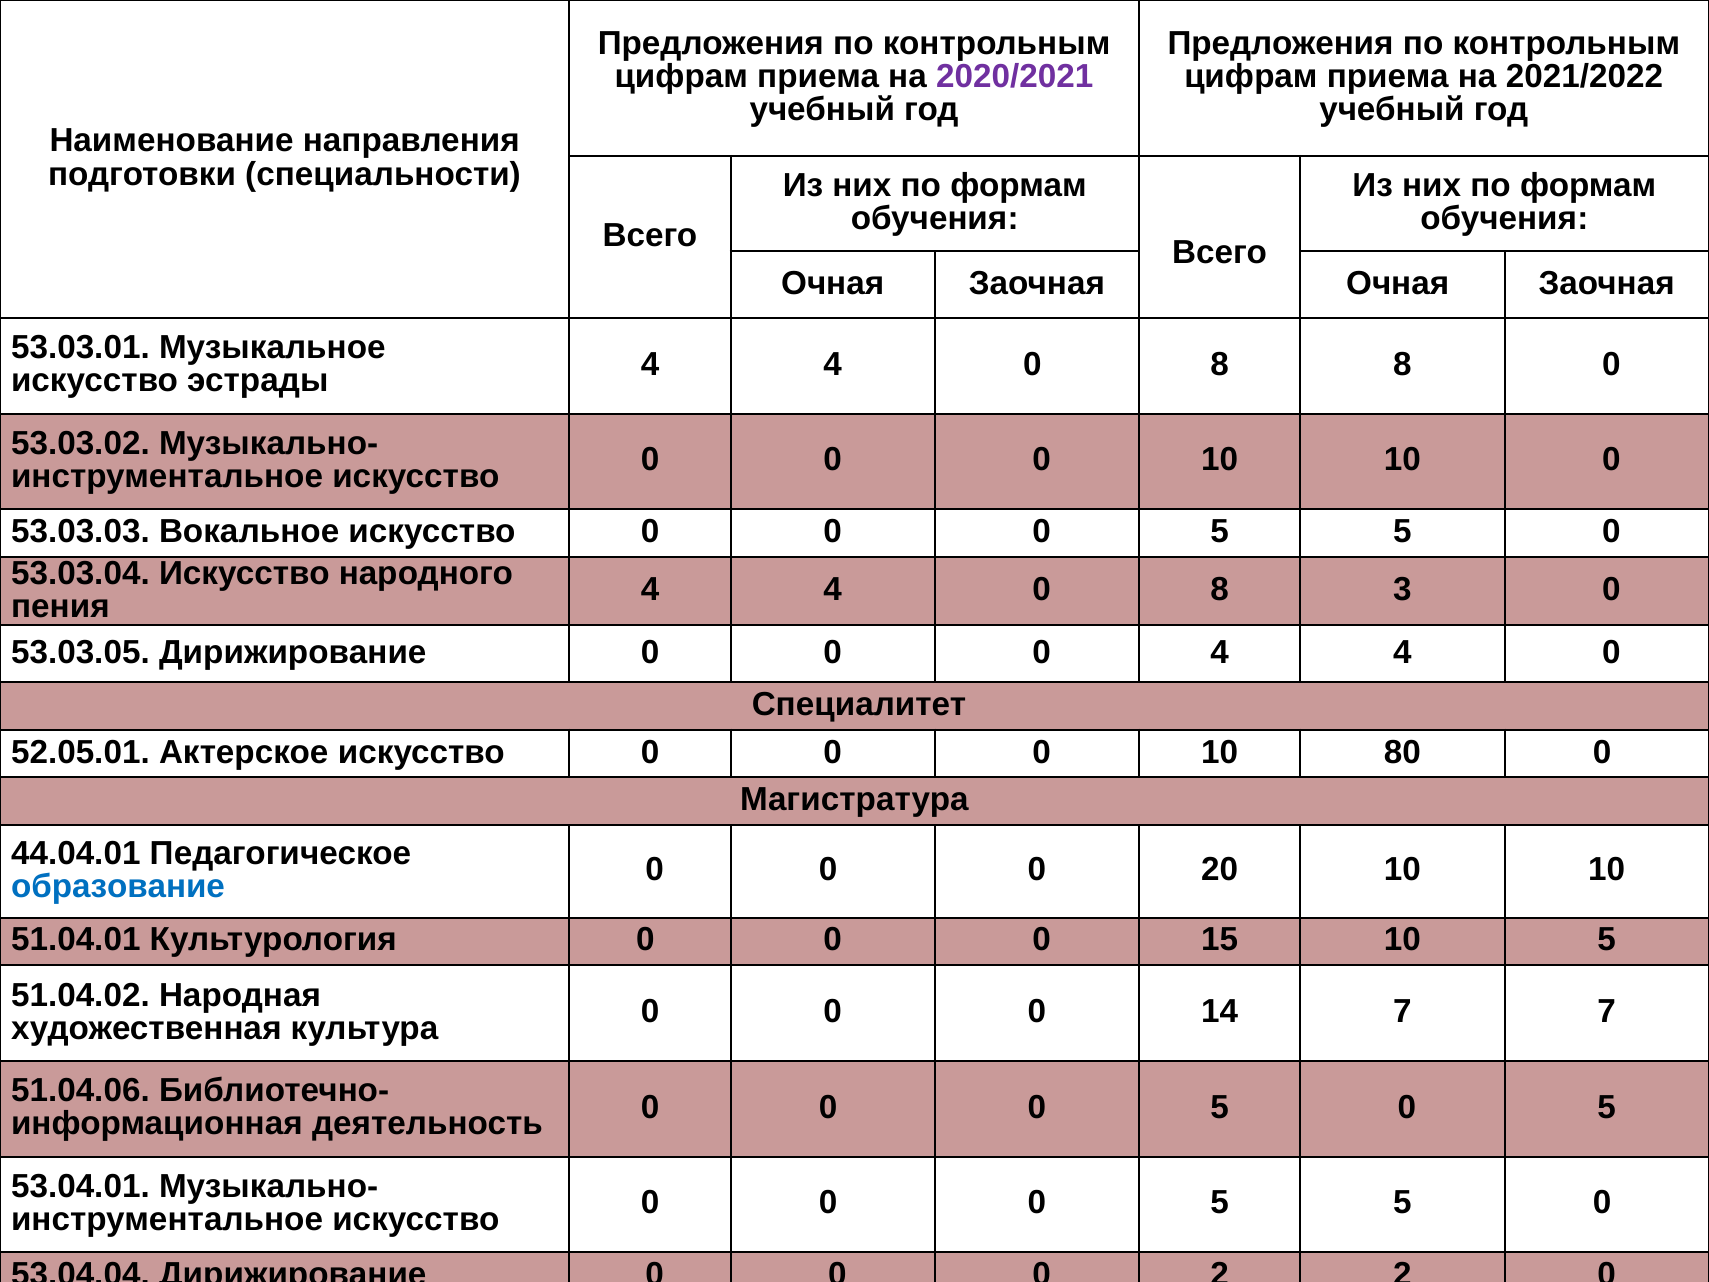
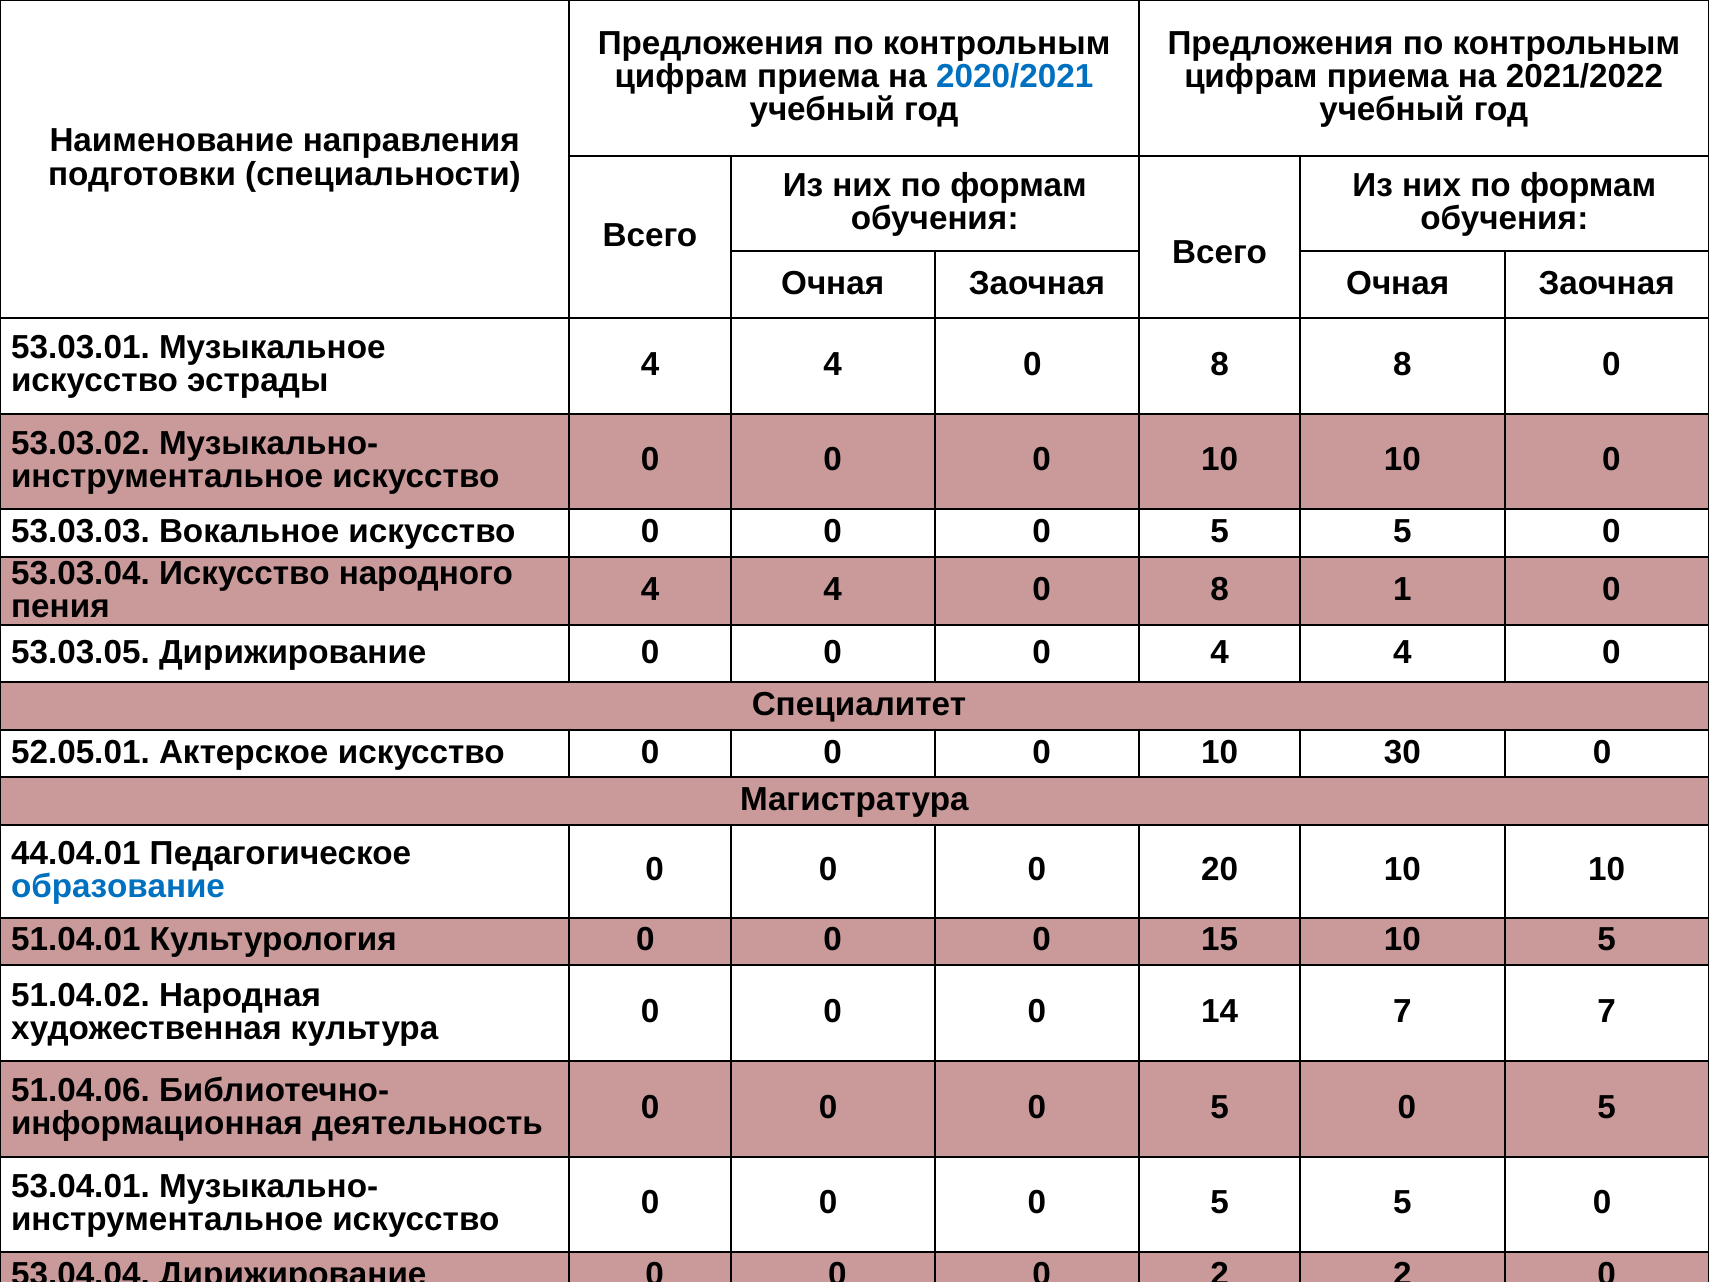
2020/2021 colour: purple -> blue
3: 3 -> 1
80: 80 -> 30
